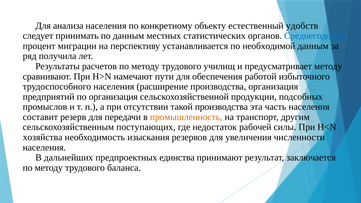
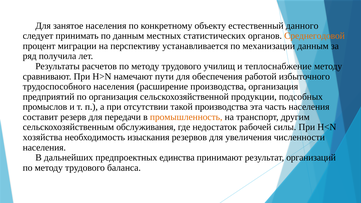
анализа: анализа -> занятое
удобств: удобств -> данного
Среднегодовой colour: blue -> orange
необходимой: необходимой -> механизации
предусматривает: предусматривает -> теплоснабжение
поступающих: поступающих -> обслуживания
заключается: заключается -> организаций
